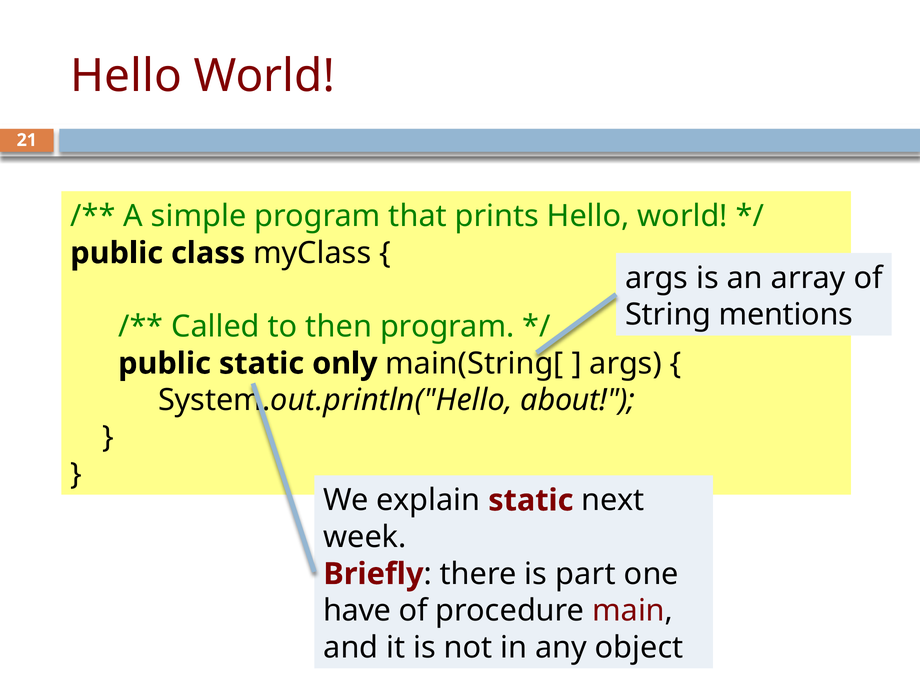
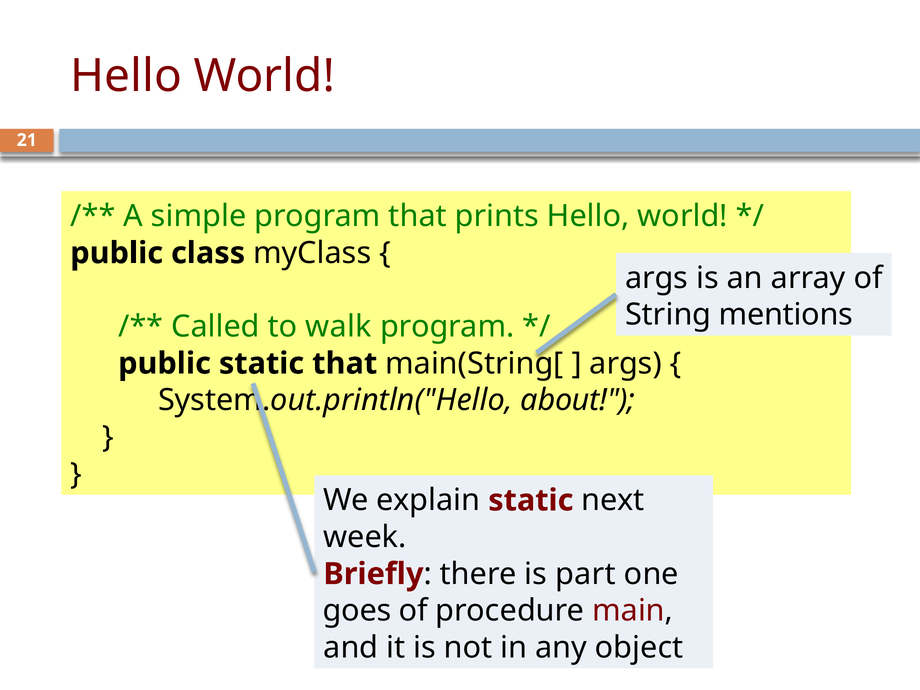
then: then -> walk
only at (345, 363): only -> that
have: have -> goes
